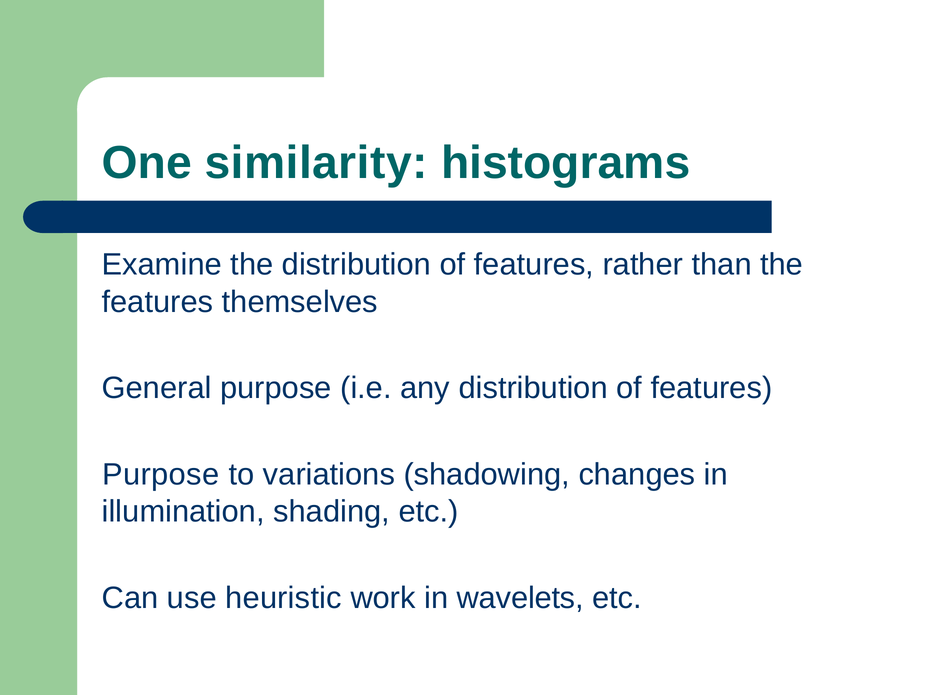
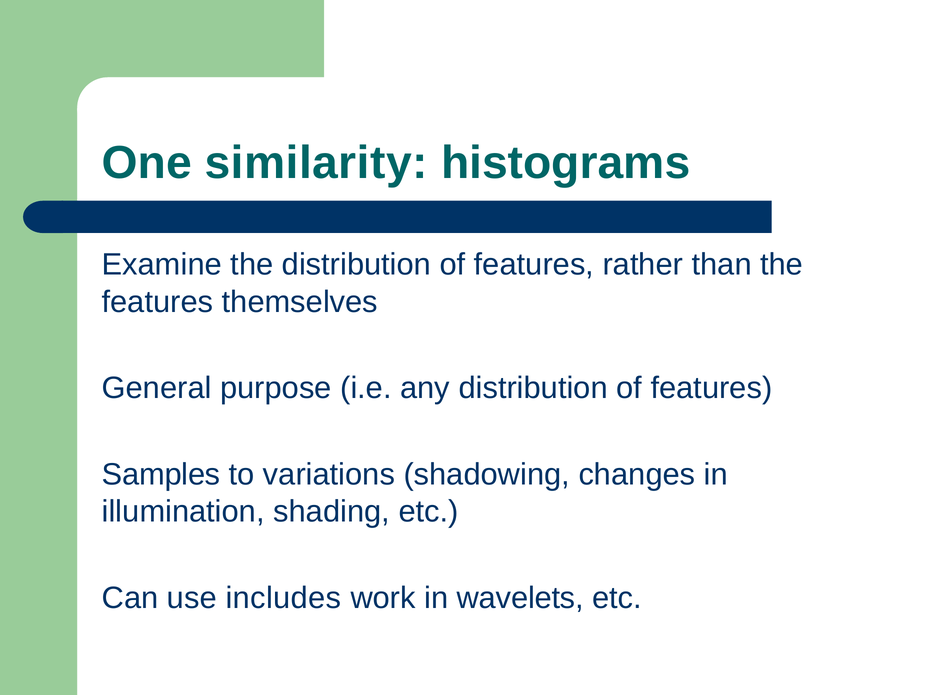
Purpose at (161, 474): Purpose -> Samples
heuristic: heuristic -> includes
